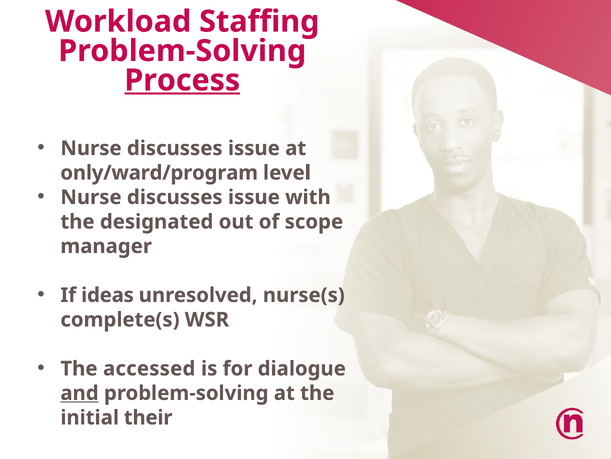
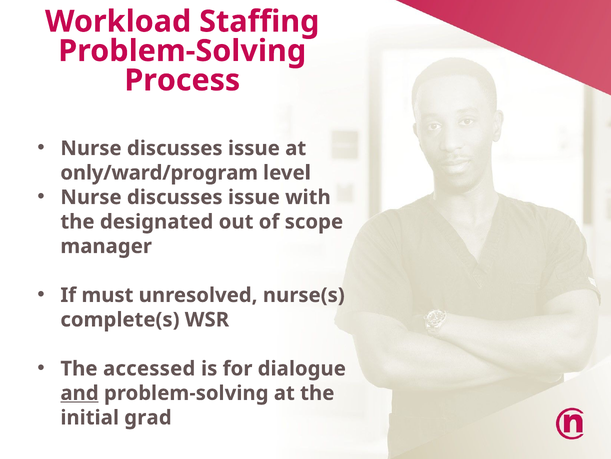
Process underline: present -> none
ideas: ideas -> must
their: their -> grad
